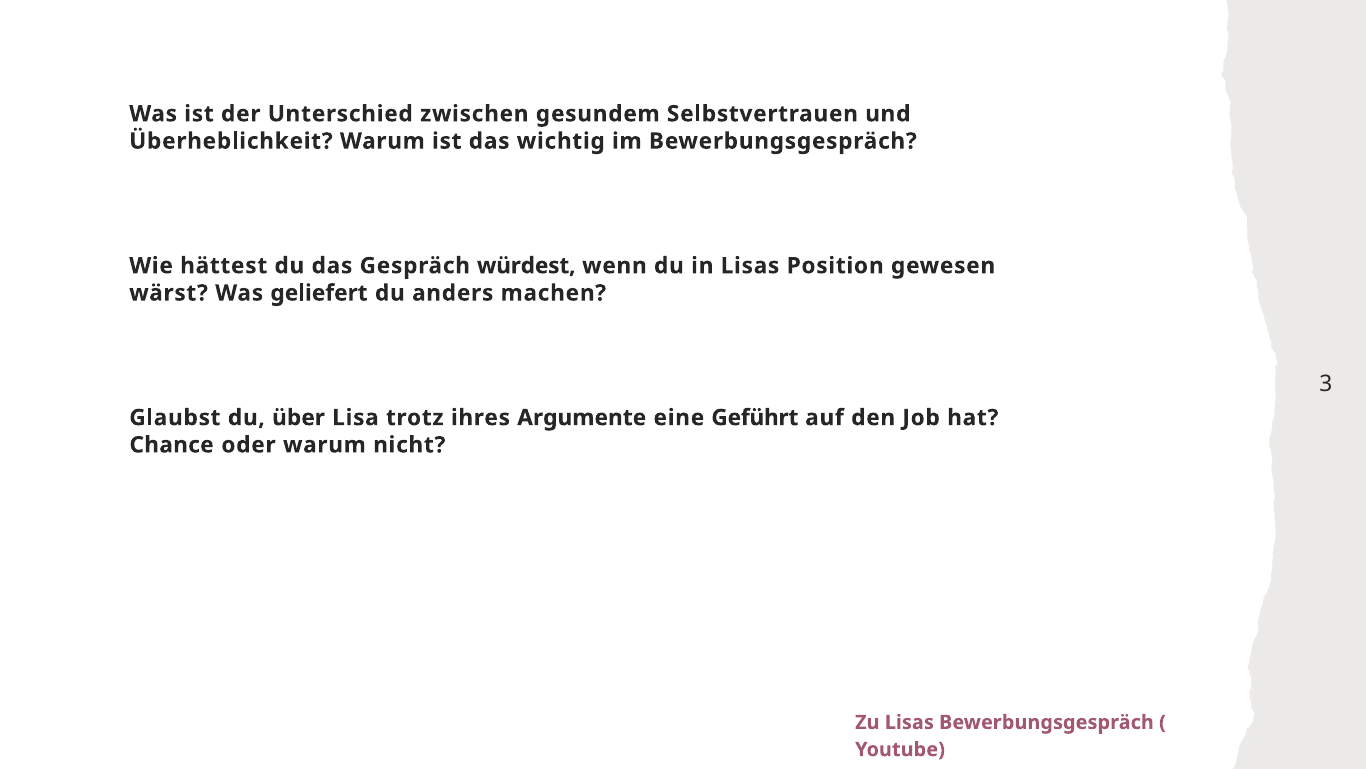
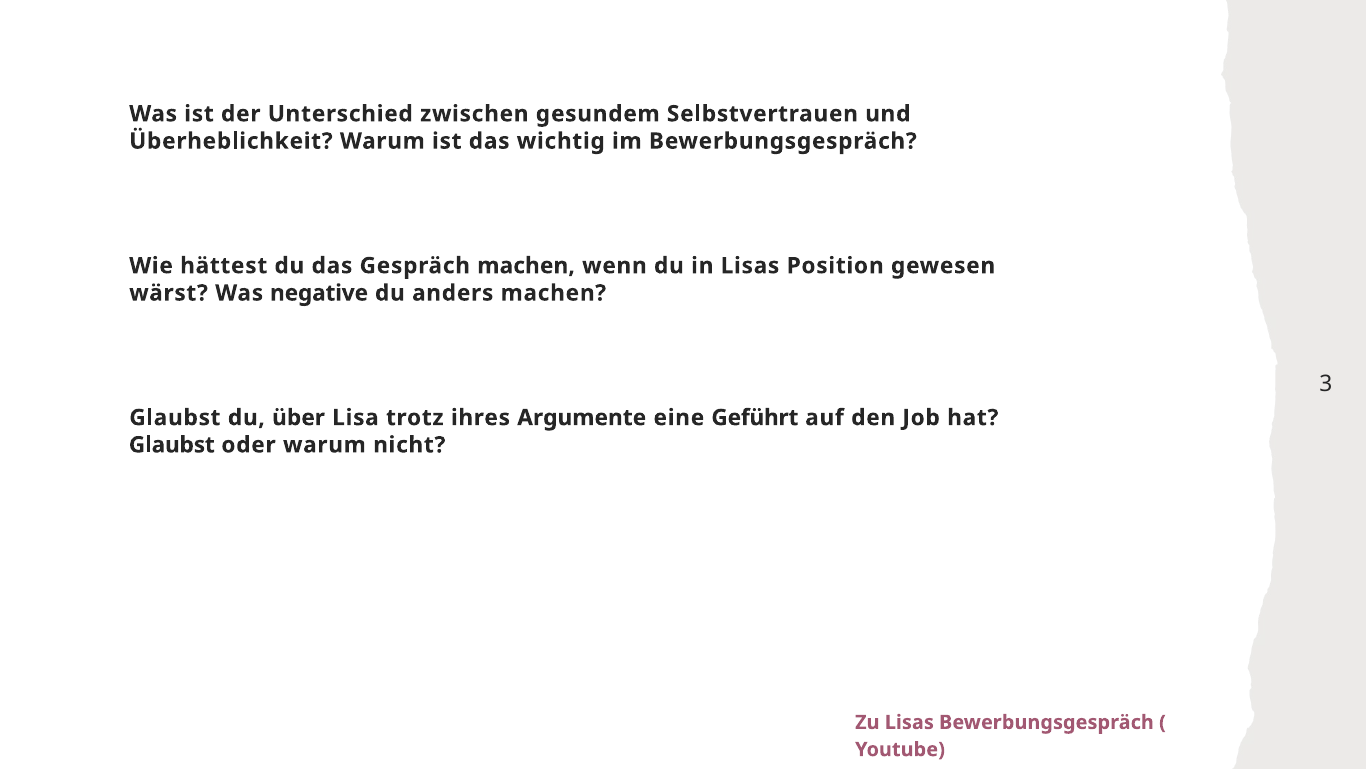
Gespräch würdest: würdest -> machen
geliefert: geliefert -> negative
Chance at (172, 445): Chance -> Glaubst
